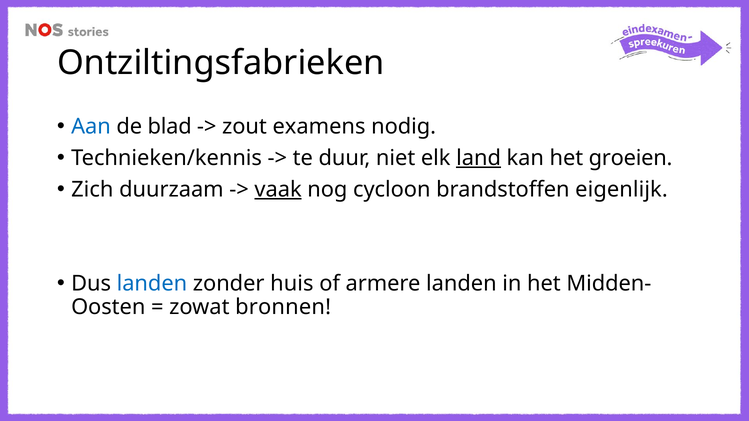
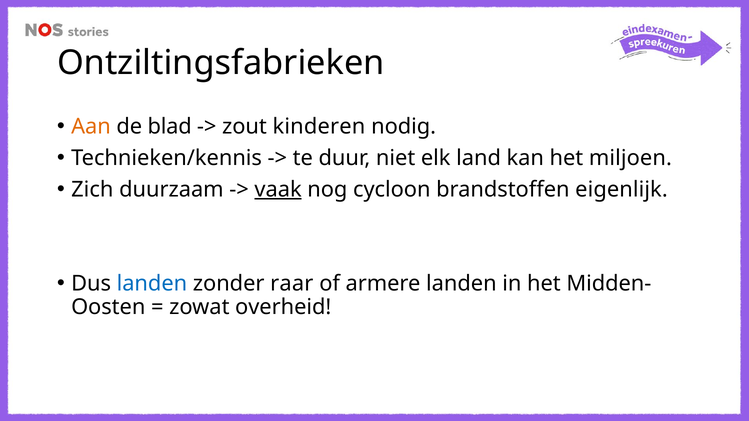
Aan colour: blue -> orange
examens: examens -> kinderen
land underline: present -> none
groeien: groeien -> miljoen
huis: huis -> raar
bronnen: bronnen -> overheid
